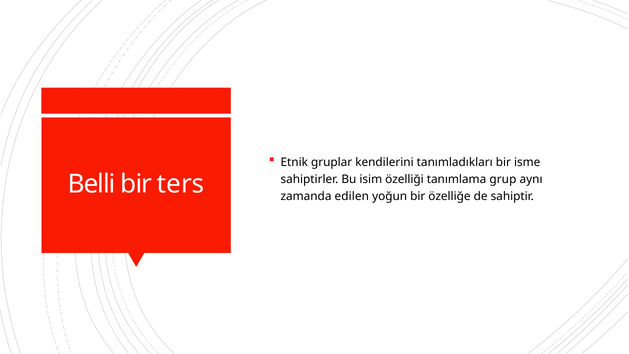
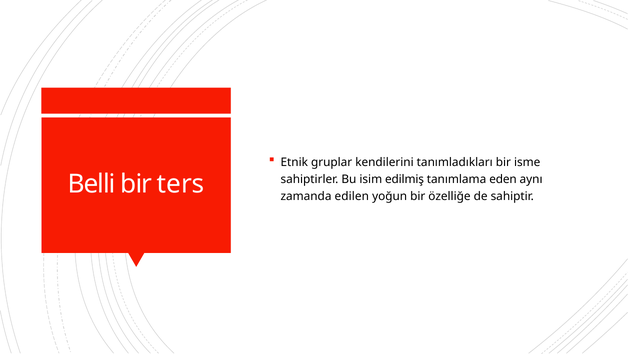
özelliği: özelliği -> edilmiş
grup: grup -> eden
